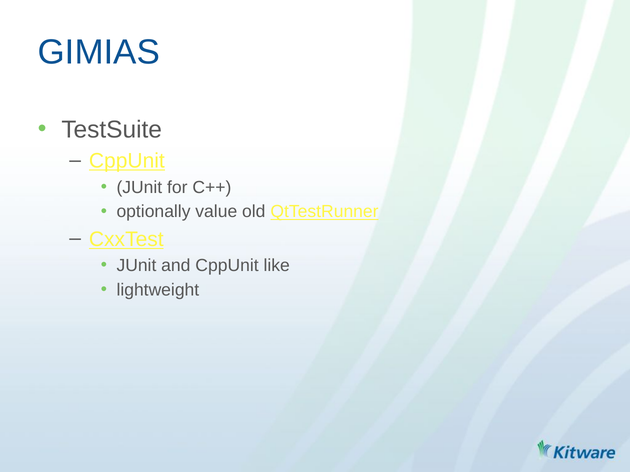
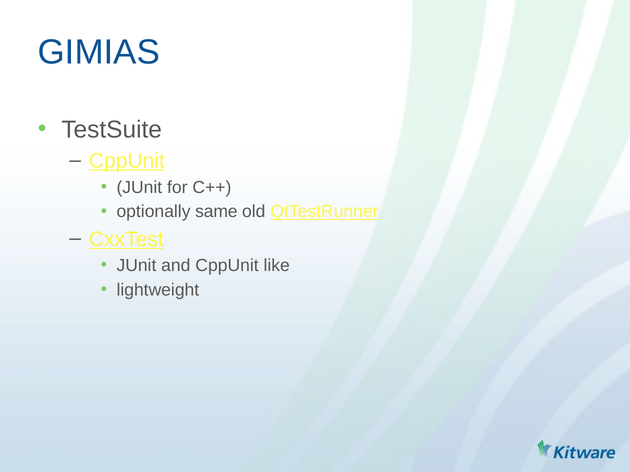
value: value -> same
